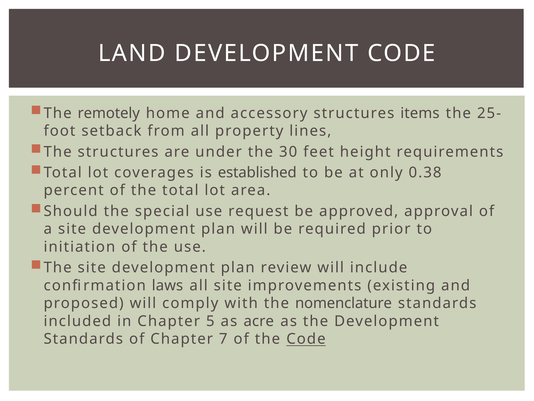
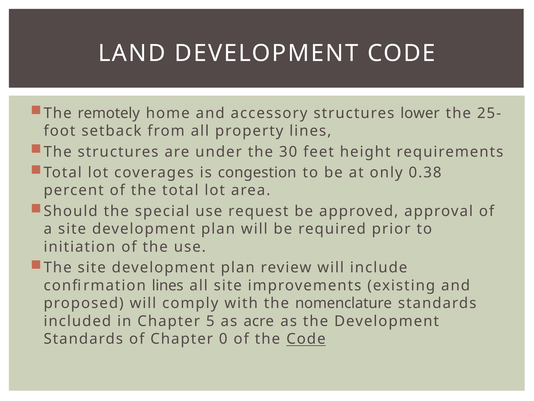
items: items -> lower
established: established -> congestion
confirmation laws: laws -> lines
7: 7 -> 0
